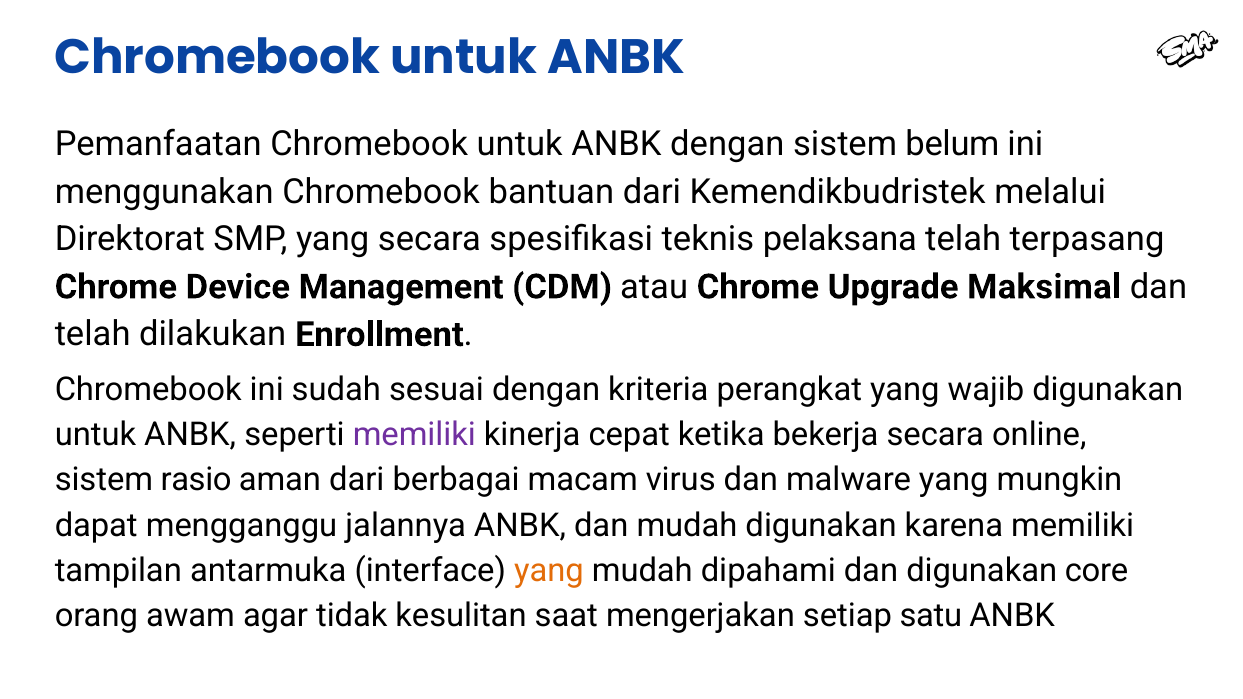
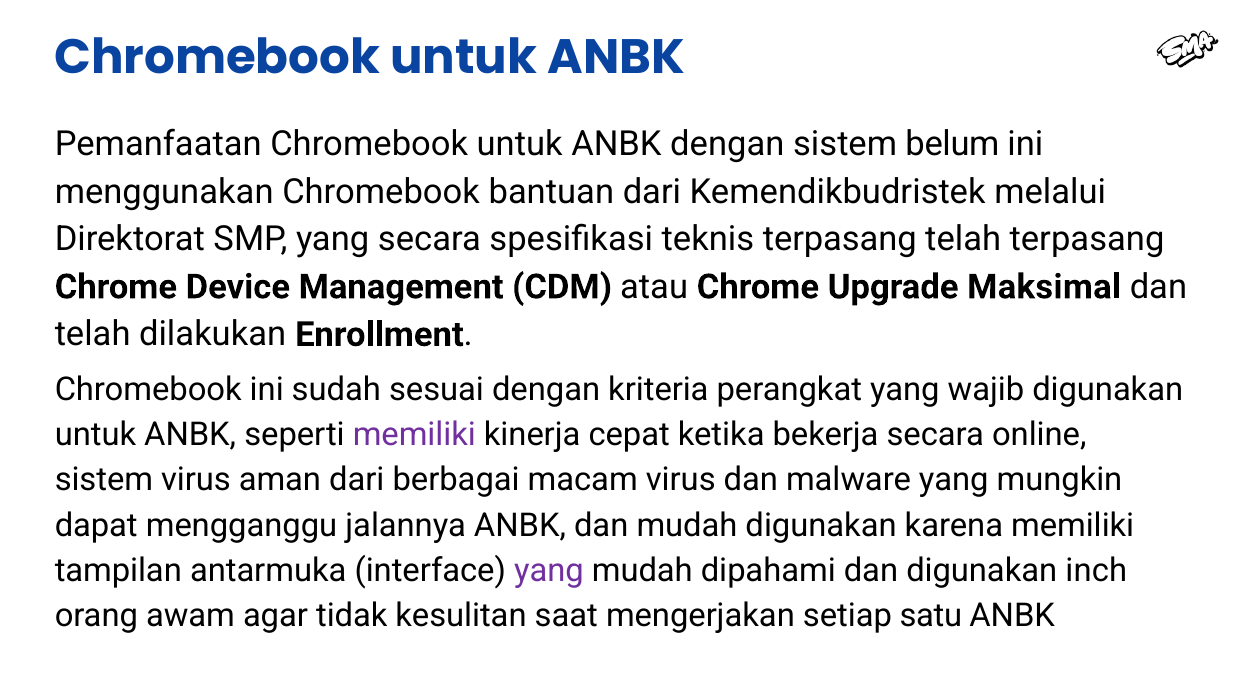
teknis pelaksana: pelaksana -> terpasang
sistem rasio: rasio -> virus
yang at (549, 571) colour: orange -> purple
core: core -> inch
